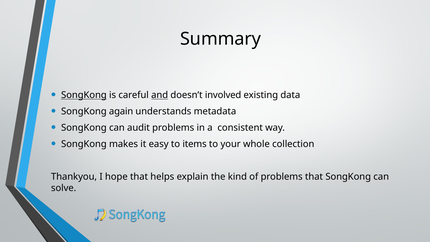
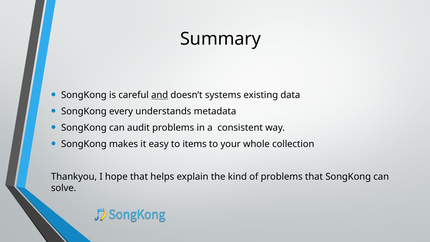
SongKong at (84, 95) underline: present -> none
involved: involved -> systems
again: again -> every
